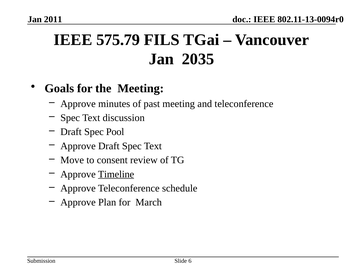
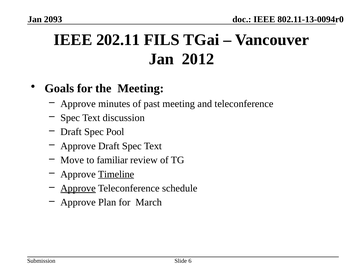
2011: 2011 -> 2093
575.79: 575.79 -> 202.11
2035: 2035 -> 2012
consent: consent -> familiar
Approve at (78, 188) underline: none -> present
